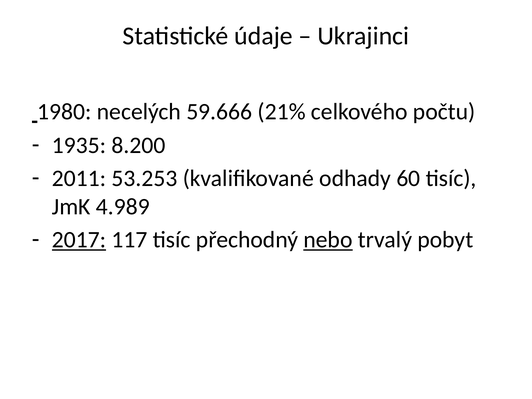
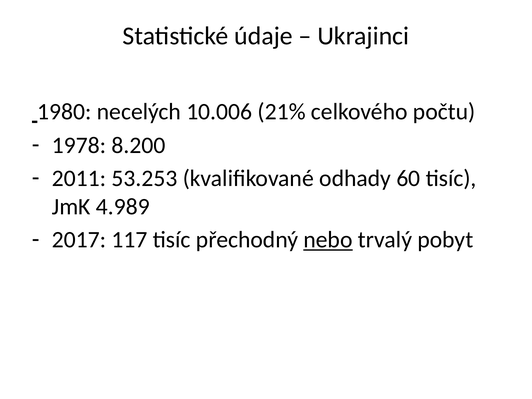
59.666: 59.666 -> 10.006
1935: 1935 -> 1978
2017 underline: present -> none
